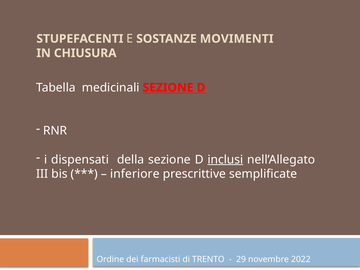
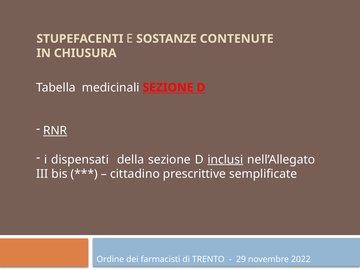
MOVIMENTI: MOVIMENTI -> CONTENUTE
RNR underline: none -> present
inferiore: inferiore -> cittadino
